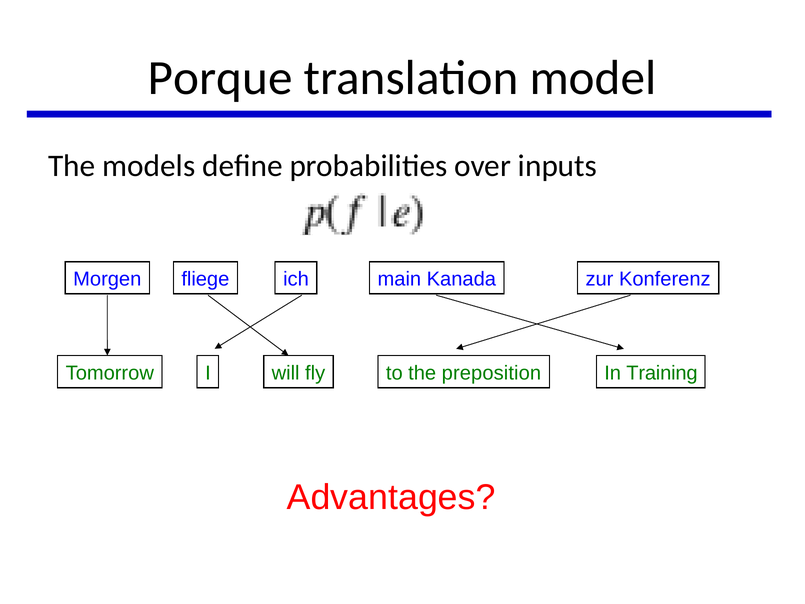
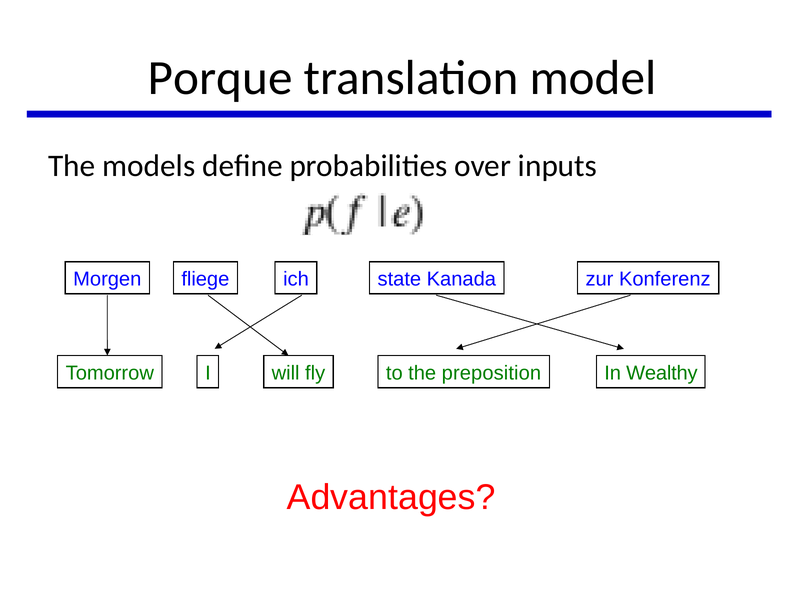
main: main -> state
Training: Training -> Wealthy
